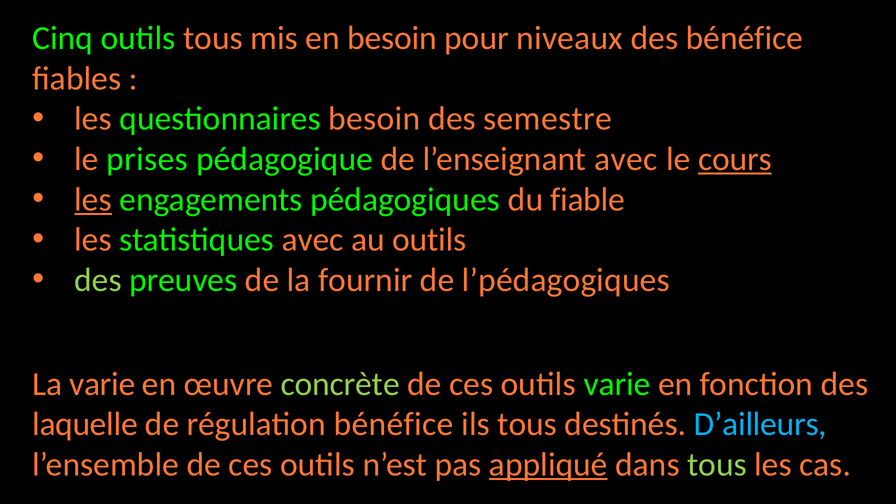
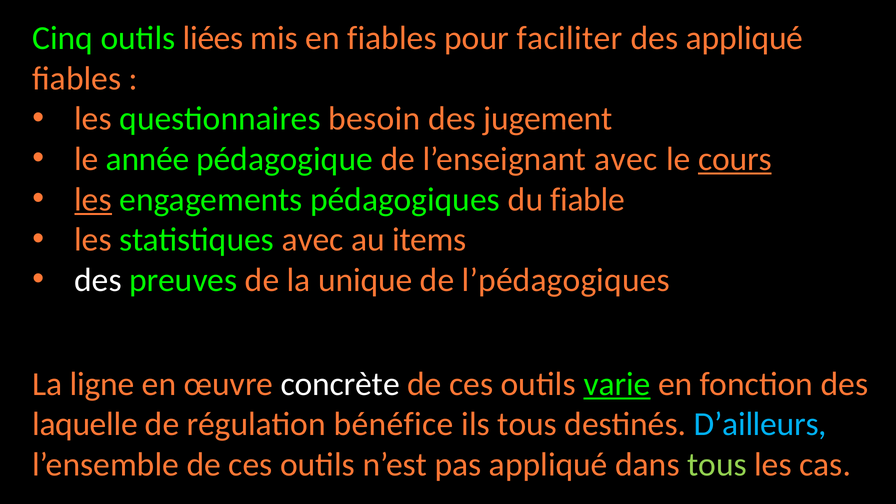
outils tous: tous -> liées
en besoin: besoin -> fiables
niveaux: niveaux -> faciliter
des bénéfice: bénéfice -> appliqué
semestre: semestre -> jugement
prises: prises -> année
au outils: outils -> items
des at (98, 280) colour: light green -> white
fournir: fournir -> unique
La varie: varie -> ligne
concrète colour: light green -> white
varie at (617, 384) underline: none -> present
appliqué at (548, 465) underline: present -> none
